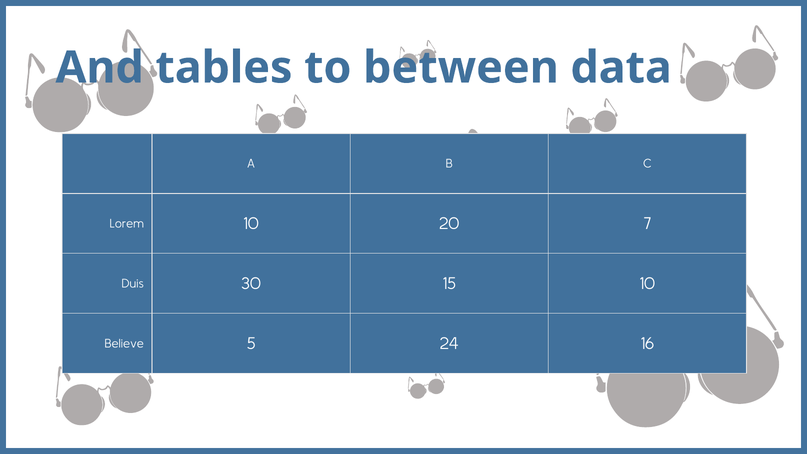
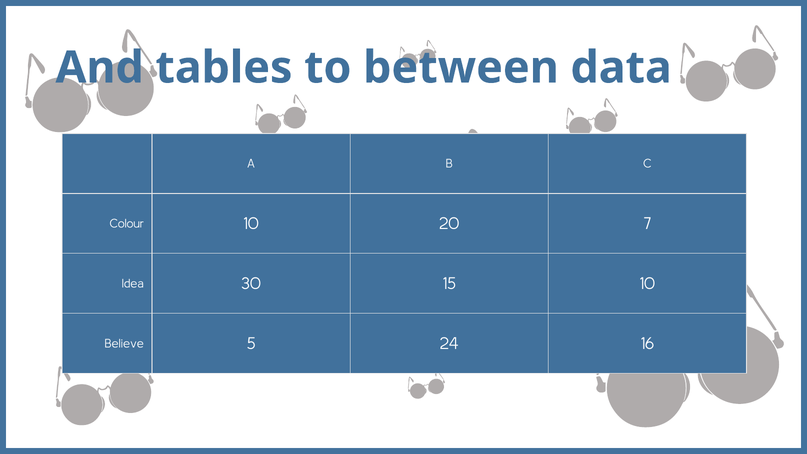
Lorem: Lorem -> Colour
Duis: Duis -> Idea
